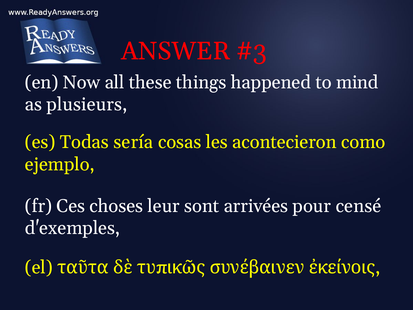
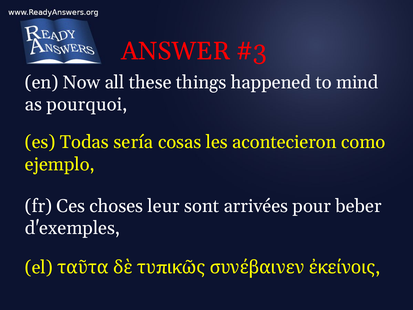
plusieurs: plusieurs -> pourquoi
censé: censé -> beber
